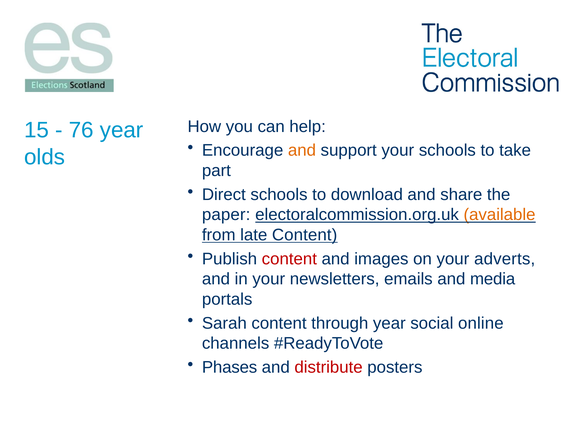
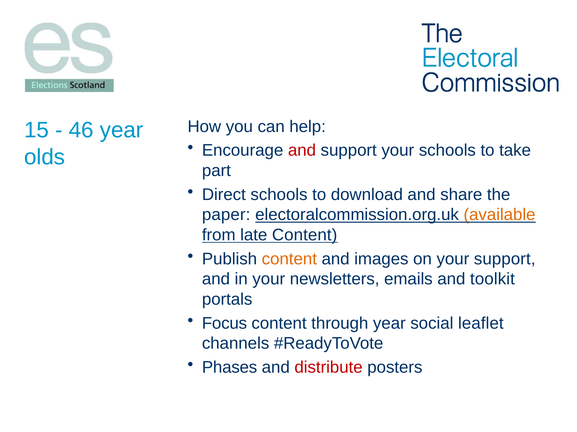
76: 76 -> 46
and at (302, 151) colour: orange -> red
content at (289, 259) colour: red -> orange
your adverts: adverts -> support
media: media -> toolkit
Sarah: Sarah -> Focus
online: online -> leaflet
